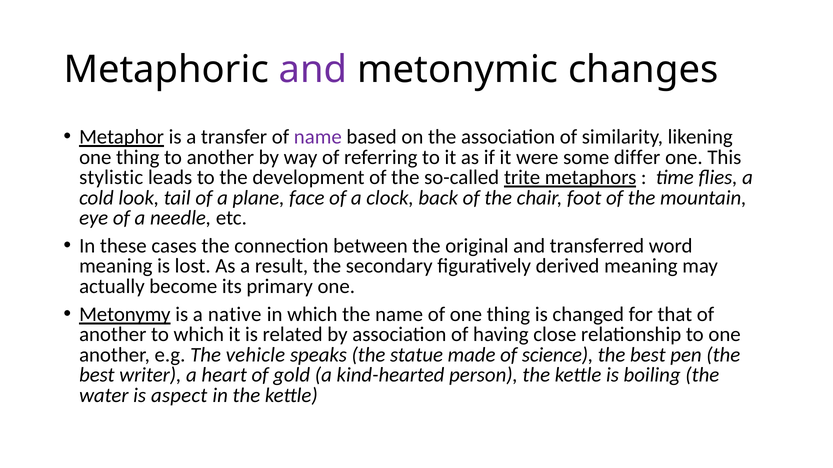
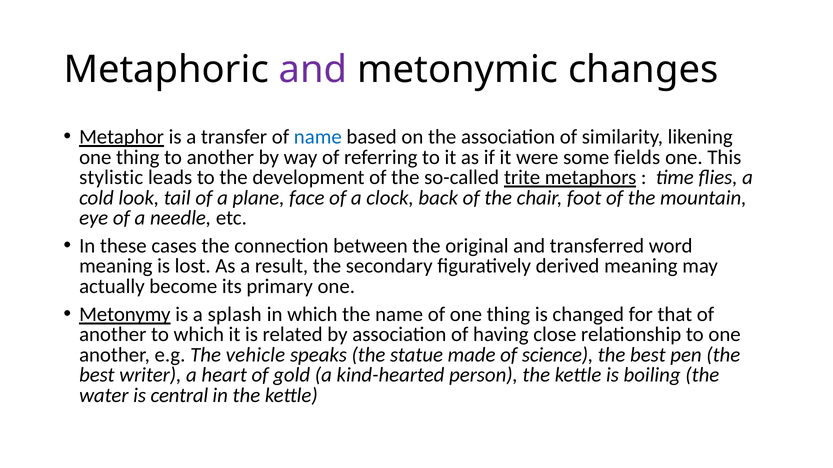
name at (318, 137) colour: purple -> blue
differ: differ -> fields
native: native -> splash
aspect: aspect -> central
